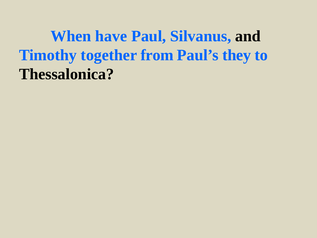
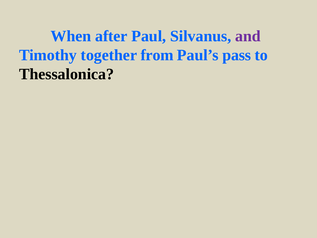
have: have -> after
and colour: black -> purple
they: they -> pass
